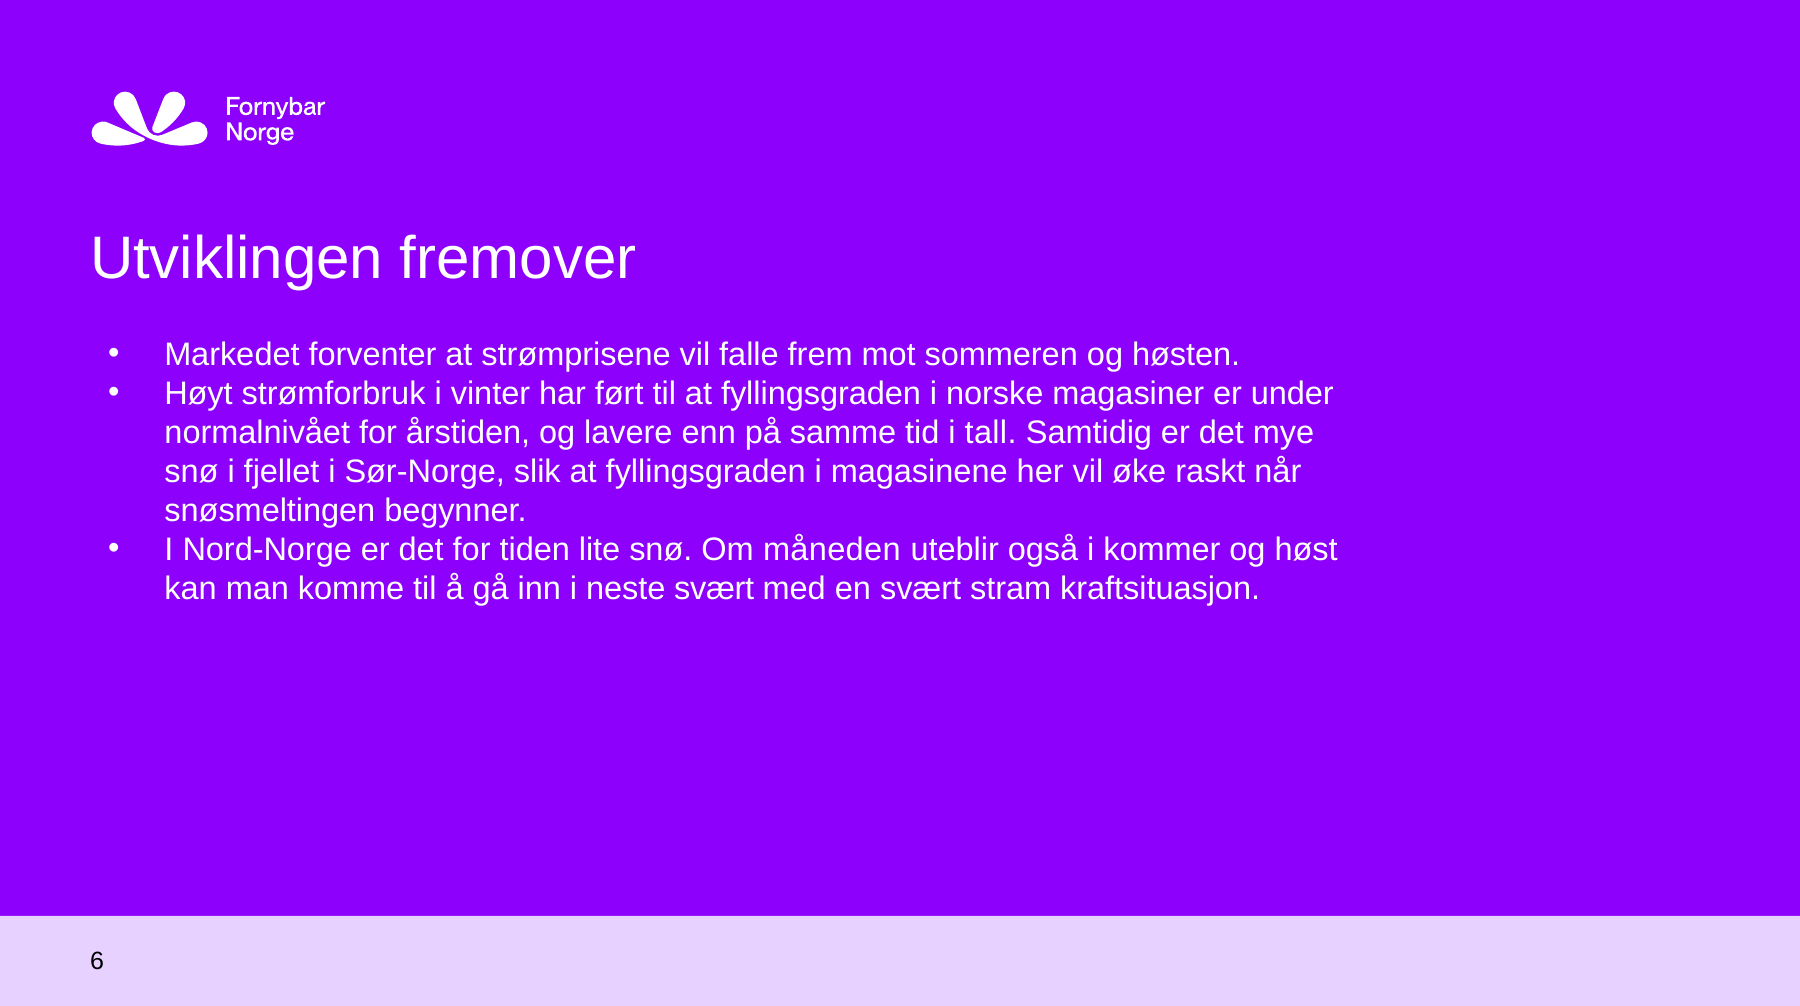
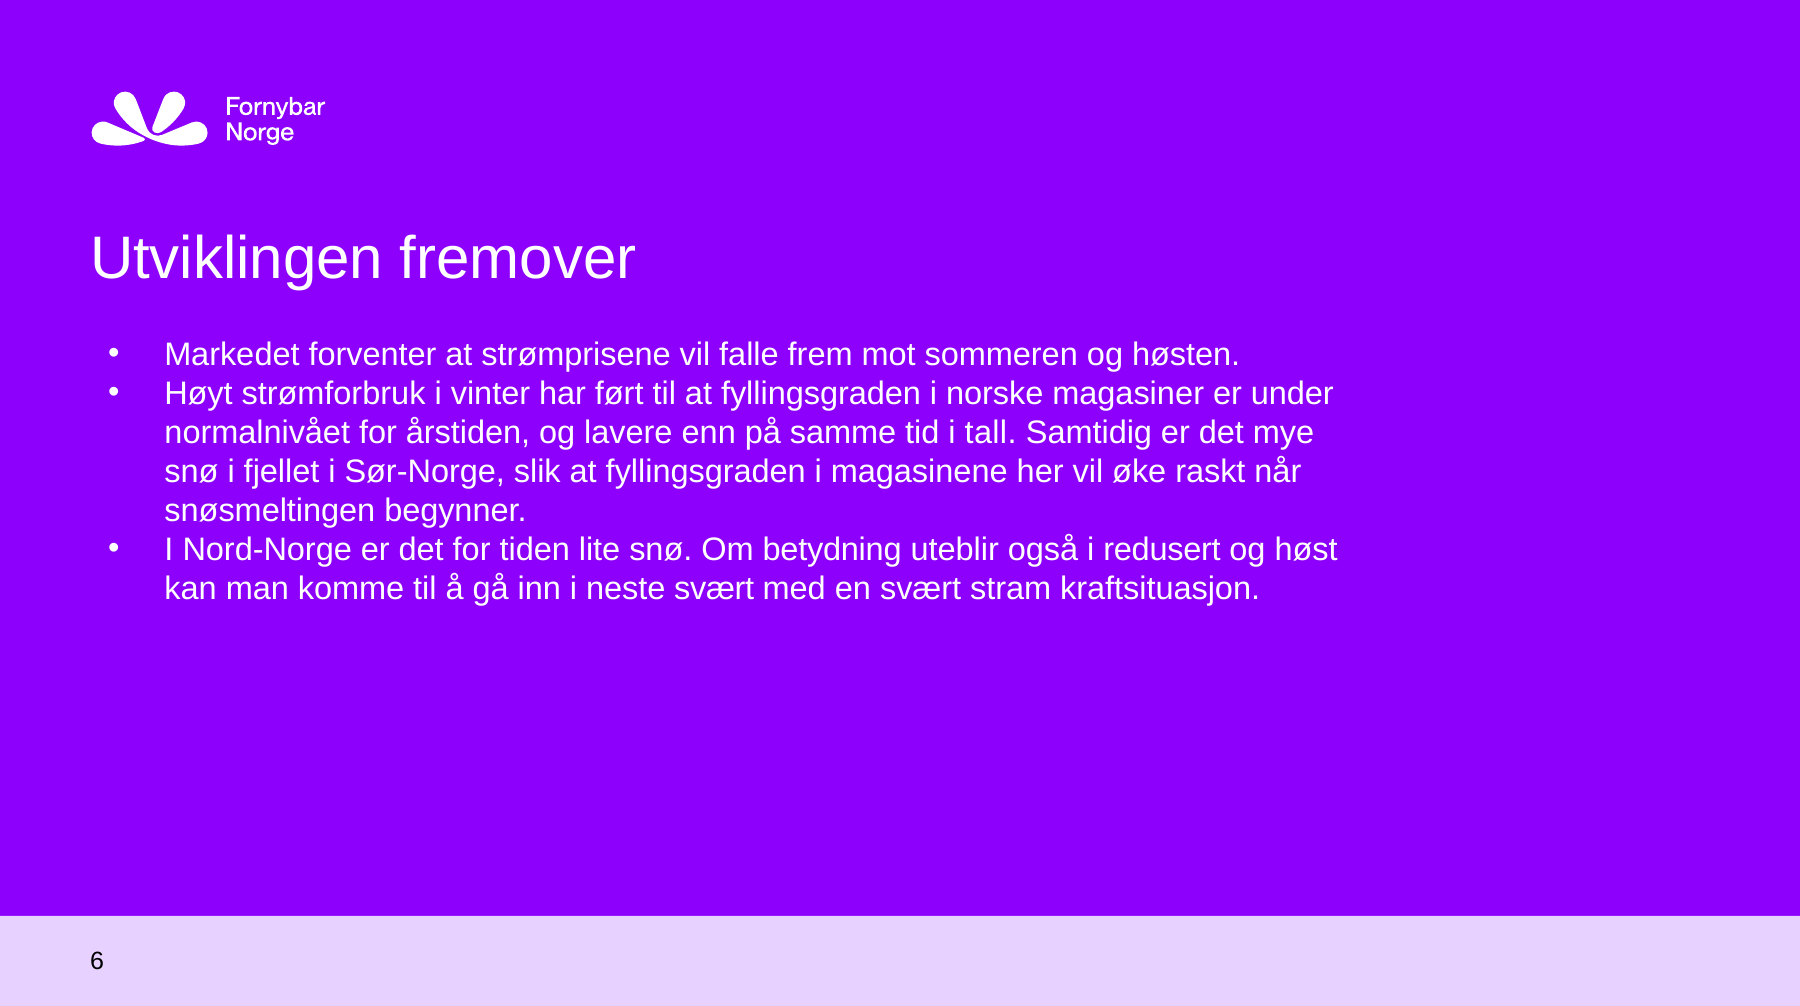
måneden: måneden -> betydning
kommer: kommer -> redusert
